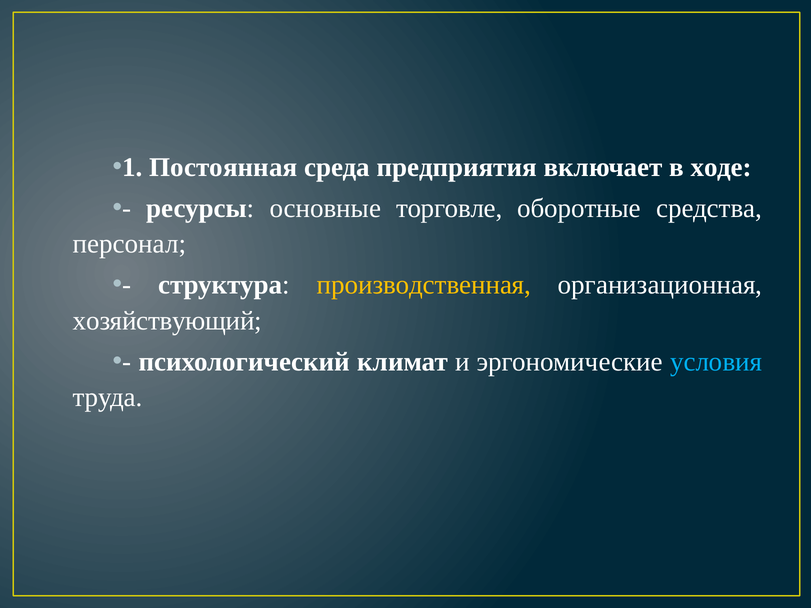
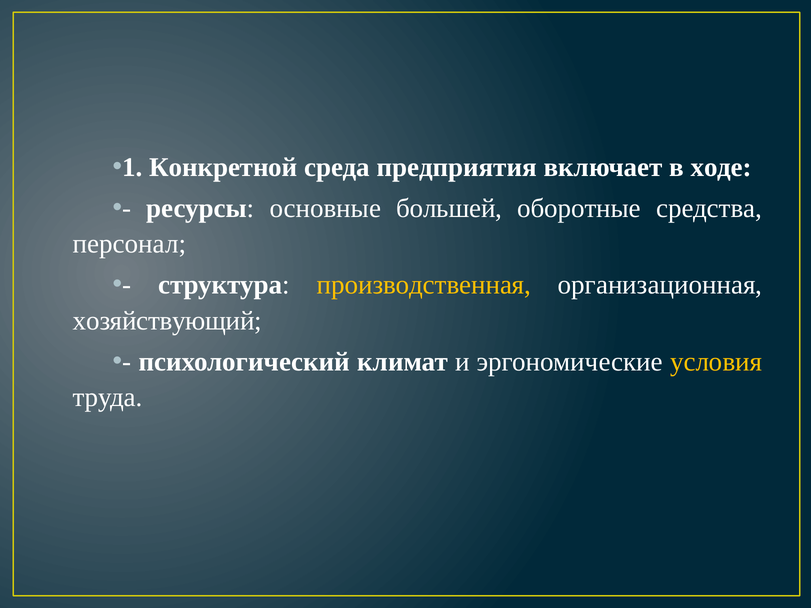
Постоянная: Постоянная -> Конкретной
торговле: торговле -> большей
условия colour: light blue -> yellow
